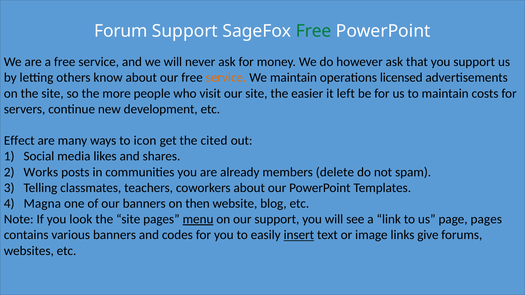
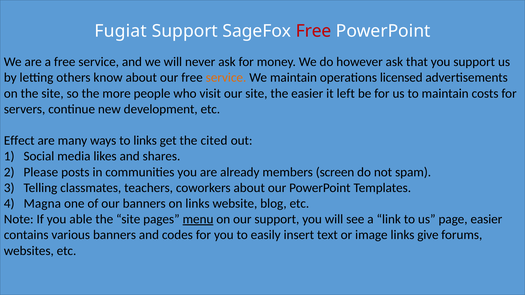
Forum: Forum -> Fugiat
Free at (314, 31) colour: green -> red
to icon: icon -> links
Works: Works -> Please
delete: delete -> screen
on then: then -> links
look: look -> able
page pages: pages -> easier
insert underline: present -> none
